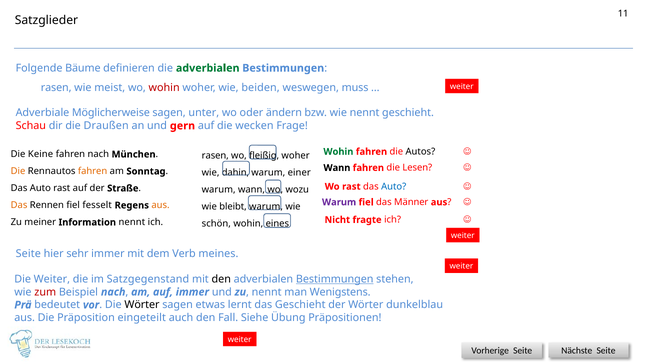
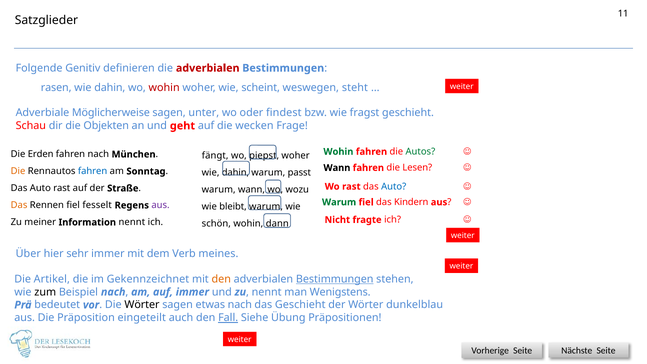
Bäume: Bäume -> Genitiv
adverbialen at (208, 68) colour: green -> red
meist at (110, 87): meist -> dahin
beiden: beiden -> scheint
muss: muss -> steht
ändern: ändern -> findest
wie nennt: nennt -> fragst
Draußen: Draußen -> Objekten
gern: gern -> geht
Autos colour: black -> green
Keine: Keine -> Erden
rasen at (215, 156): rasen -> fängt
fleißig: fleißig -> piepst
fahren at (93, 171) colour: orange -> blue
einer: einer -> passt
Warum at (339, 202) colour: purple -> green
Männer: Männer -> Kindern
aus at (161, 205) colour: orange -> purple
eines: eines -> dann
Seite at (28, 254): Seite -> Über
Die Weiter: Weiter -> Artikel
Satzgegenstand: Satzgegenstand -> Gekennzeichnet
den at (221, 279) colour: black -> orange
zum colour: red -> black
etwas lernt: lernt -> nach
Fall underline: none -> present
